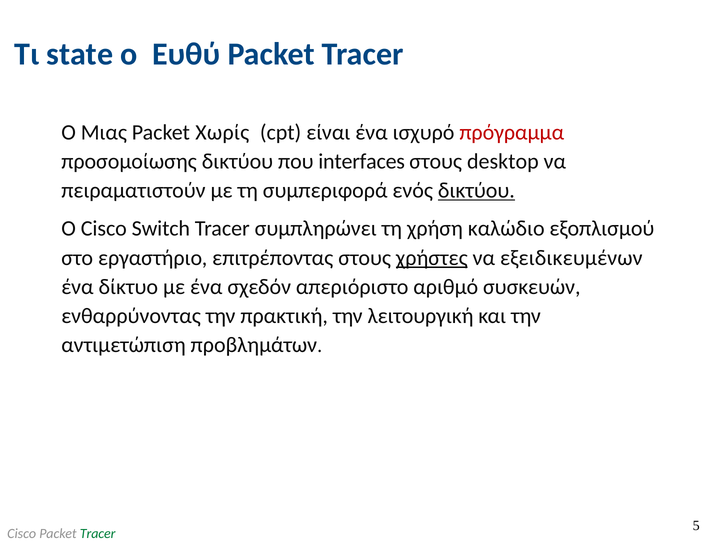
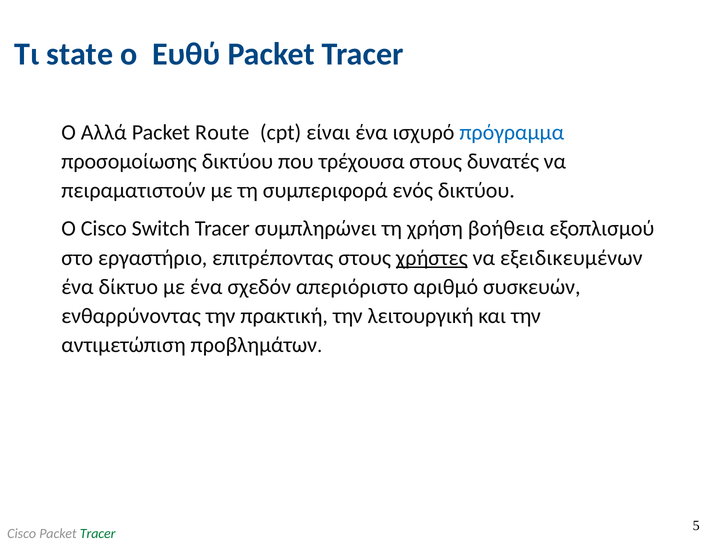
Μιας: Μιας -> Αλλά
Χωρίς: Χωρίς -> Route
πρόγραμμα colour: red -> blue
interfaces: interfaces -> τρέχουσα
desktop: desktop -> δυνατές
δικτύου at (476, 191) underline: present -> none
καλώδιο: καλώδιο -> βοήθεια
